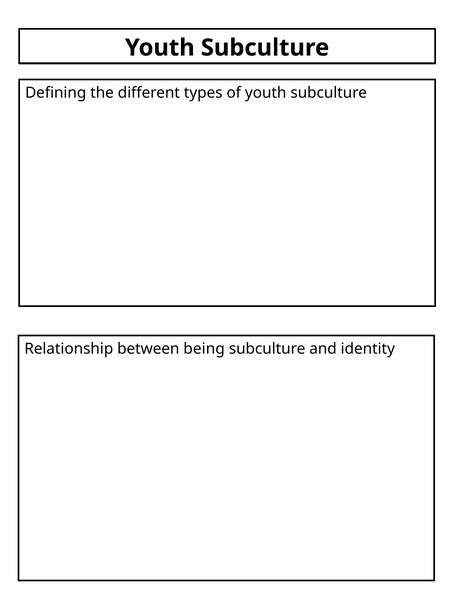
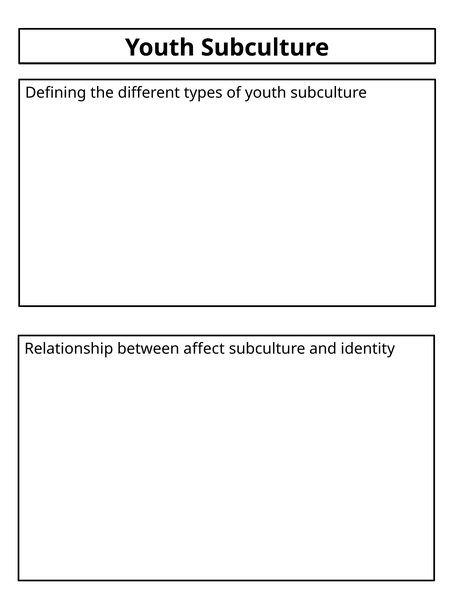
being: being -> affect
